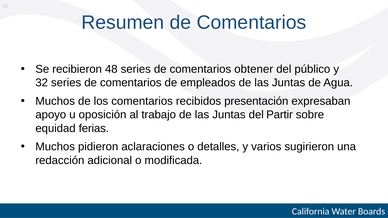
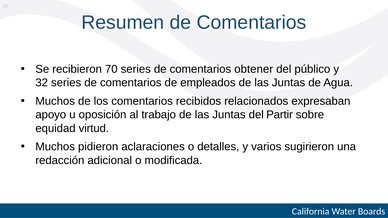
48: 48 -> 70
presentación: presentación -> relacionados
ferias: ferias -> virtud
